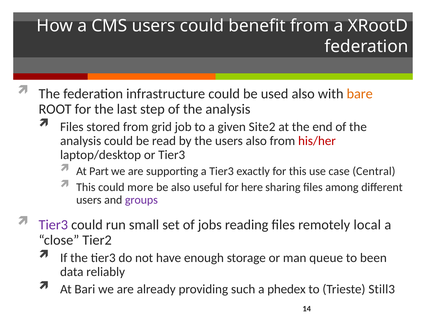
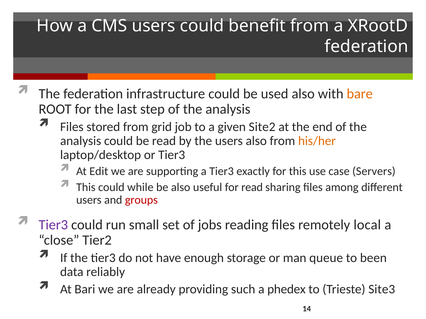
his/her colour: red -> orange
Part: Part -> Edit
Central: Central -> Servers
more: more -> while
for here: here -> read
groups colour: purple -> red
Still3: Still3 -> Site3
